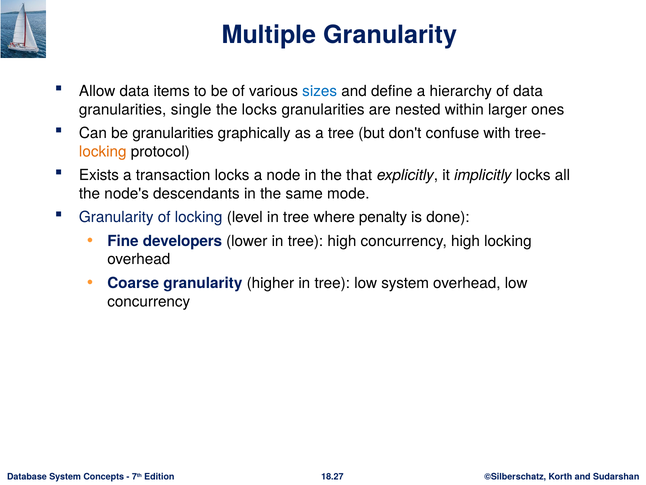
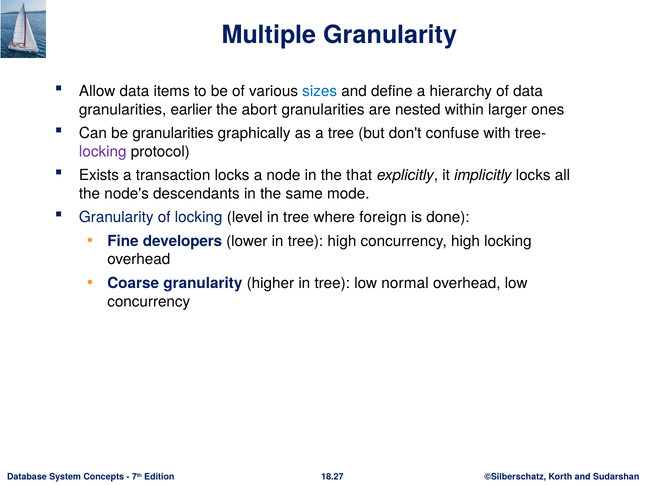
single: single -> earlier
the locks: locks -> abort
locking at (103, 152) colour: orange -> purple
penalty: penalty -> foreign
low system: system -> normal
